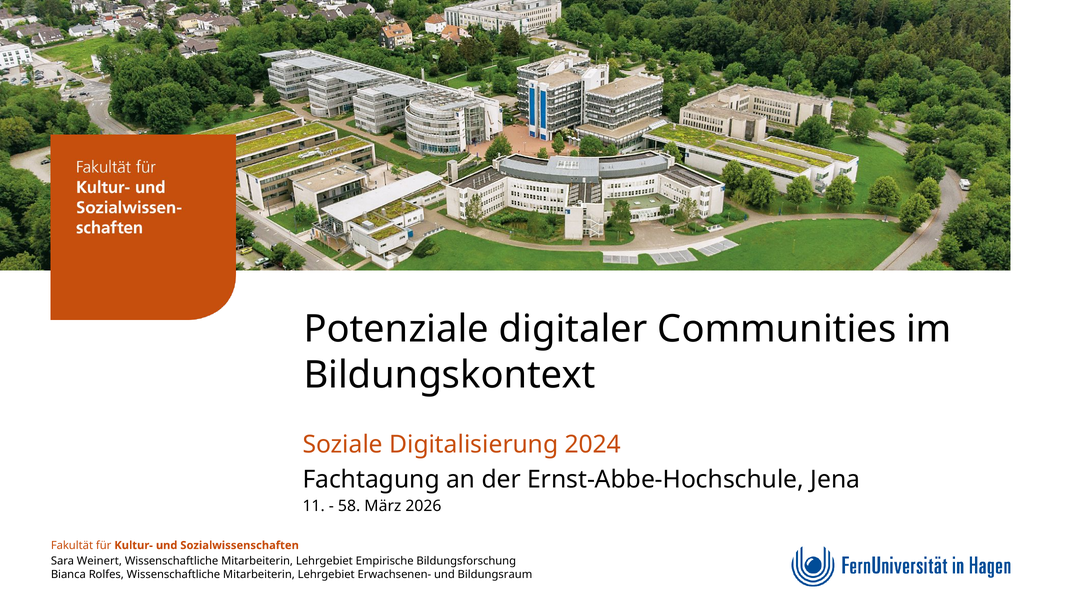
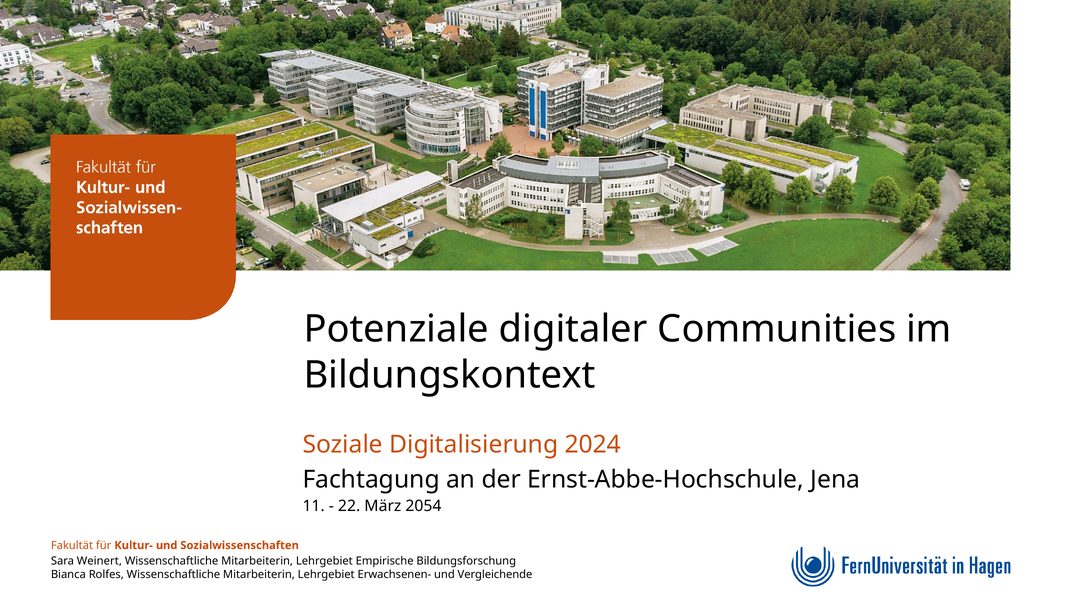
58: 58 -> 22
2026: 2026 -> 2054
Bildungsraum: Bildungsraum -> Vergleichende
